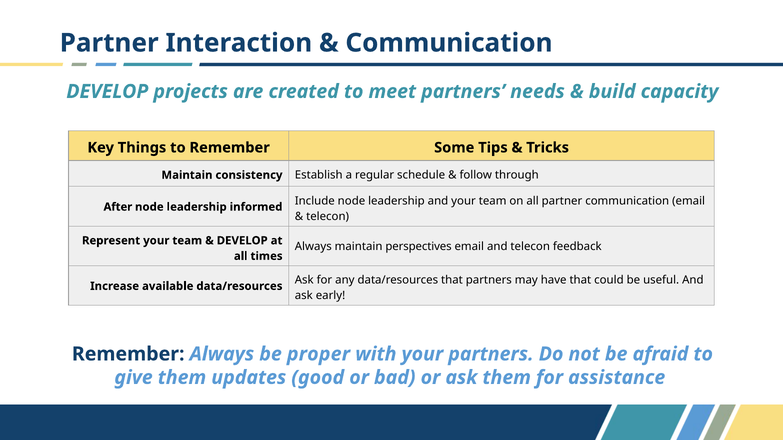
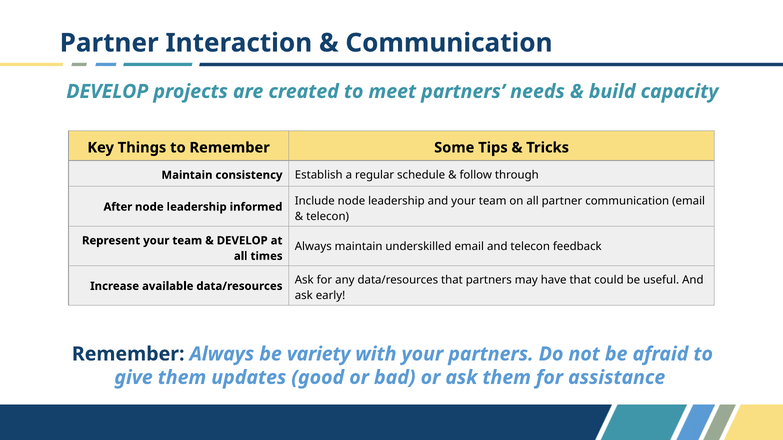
perspectives: perspectives -> underskilled
proper: proper -> variety
